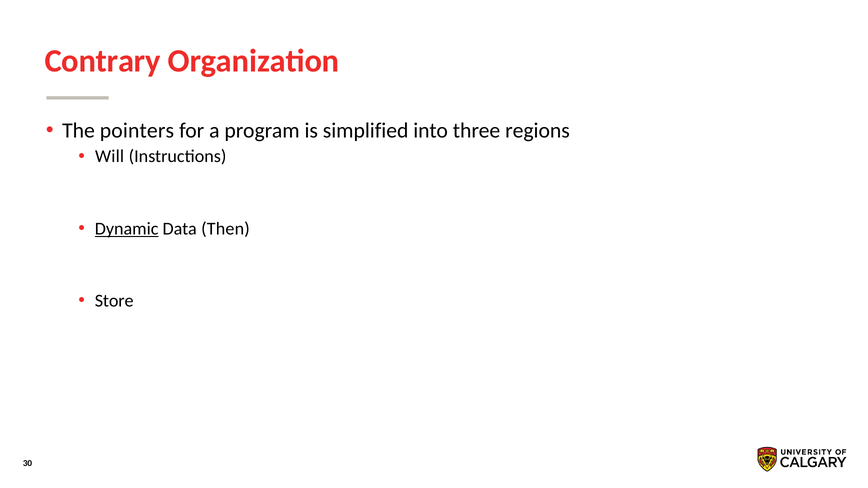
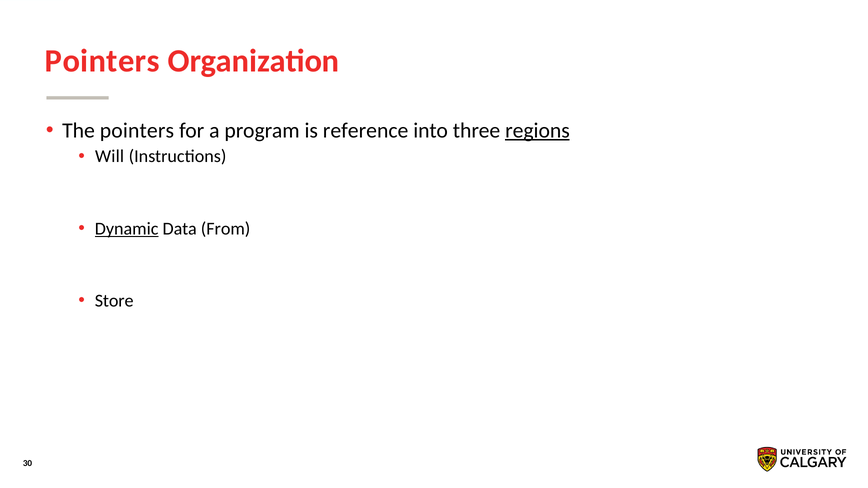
Contrary at (103, 61): Contrary -> Pointers
simplified: simplified -> reference
regions underline: none -> present
Then: Then -> From
